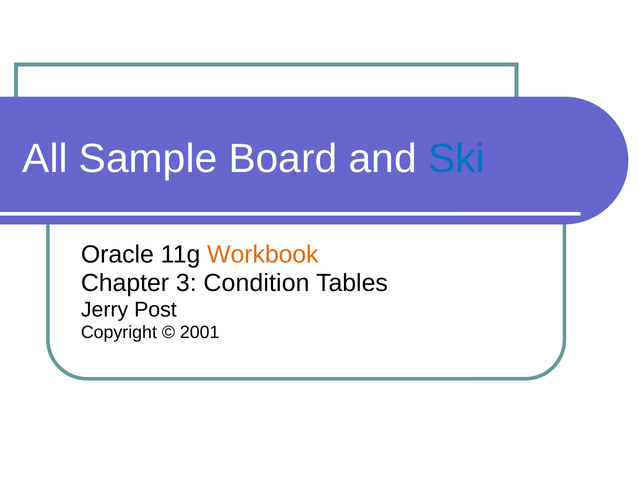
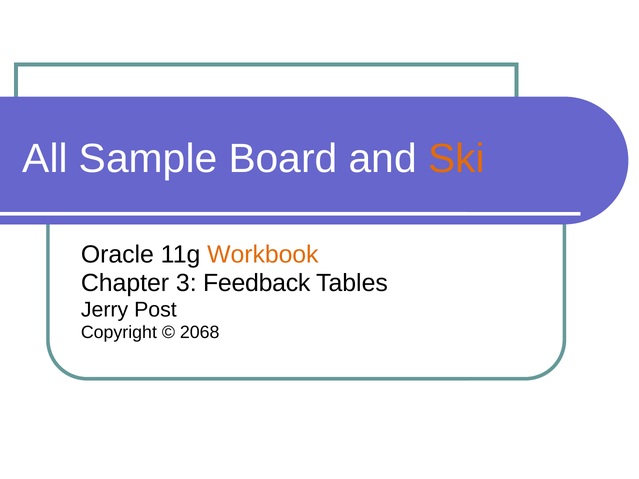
Ski colour: blue -> orange
Condition: Condition -> Feedback
2001: 2001 -> 2068
